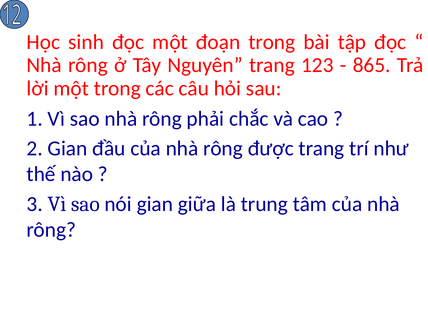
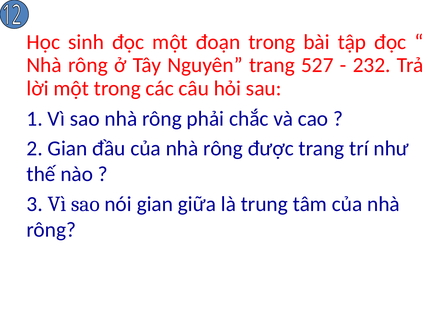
123: 123 -> 527
865: 865 -> 232
